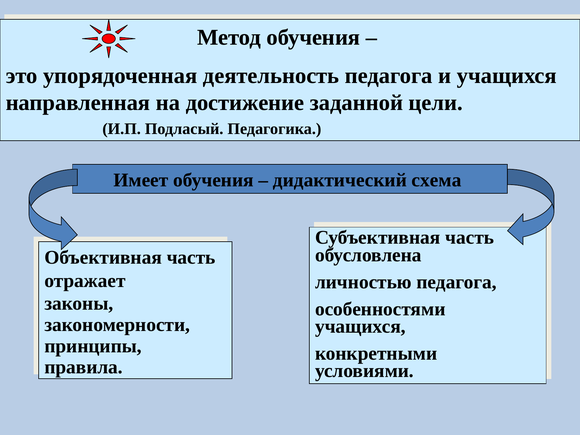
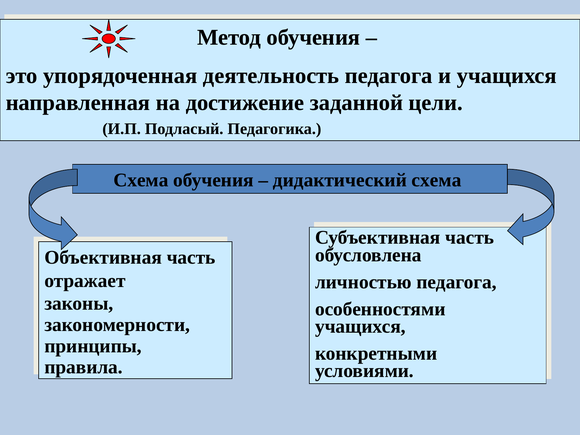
Имеет at (141, 180): Имеет -> Схема
